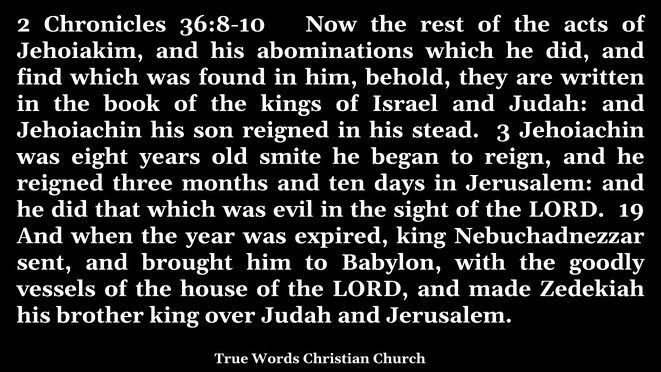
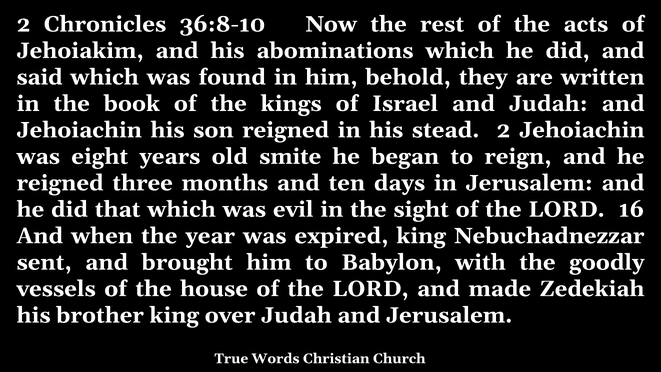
find: find -> said
stead 3: 3 -> 2
19: 19 -> 16
